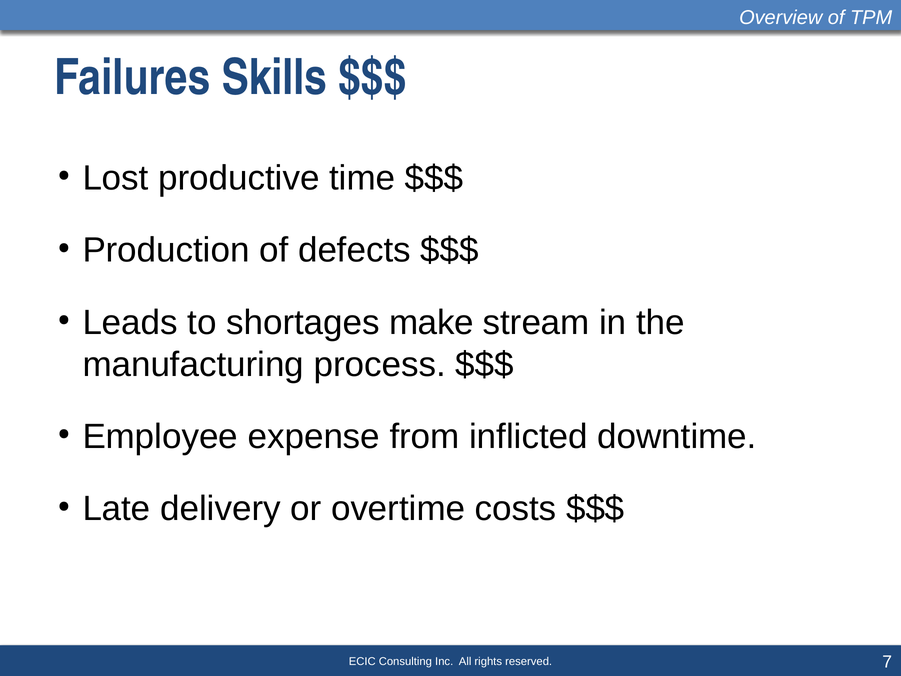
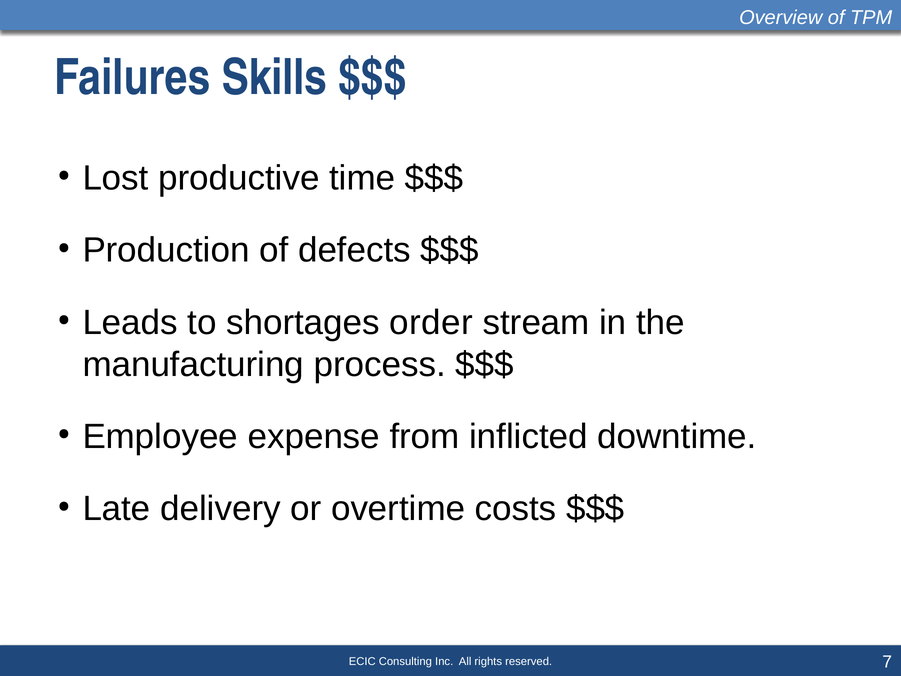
make: make -> order
